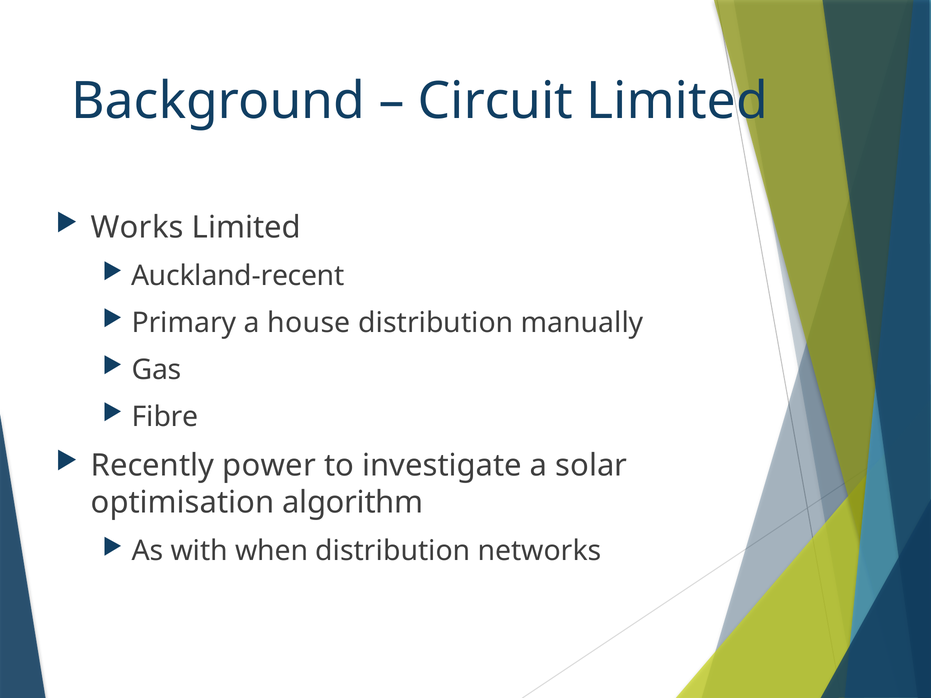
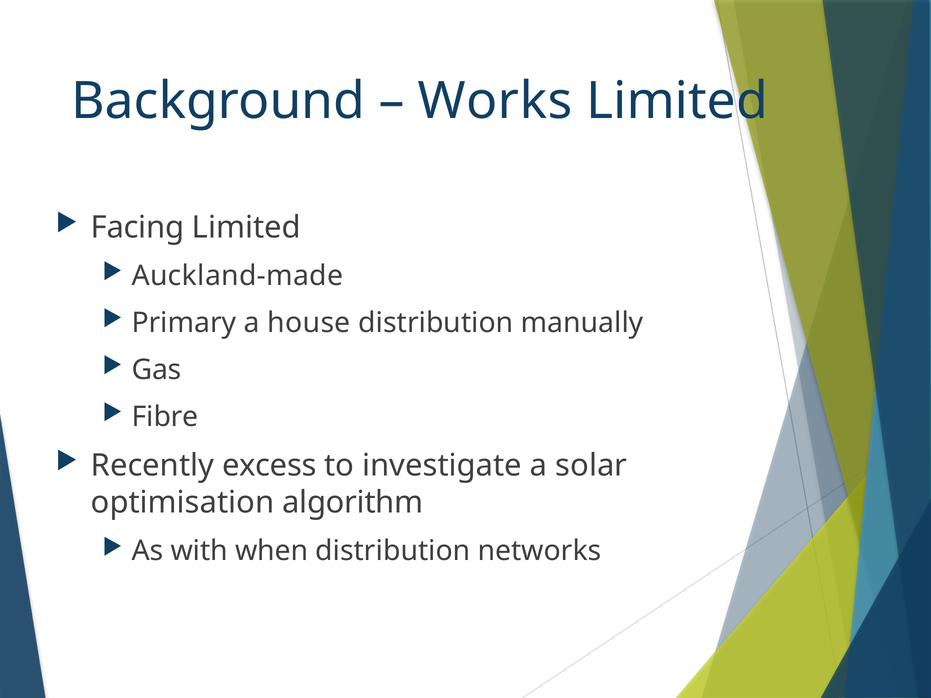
Circuit: Circuit -> Works
Works: Works -> Facing
Auckland-recent: Auckland-recent -> Auckland-made
power: power -> excess
